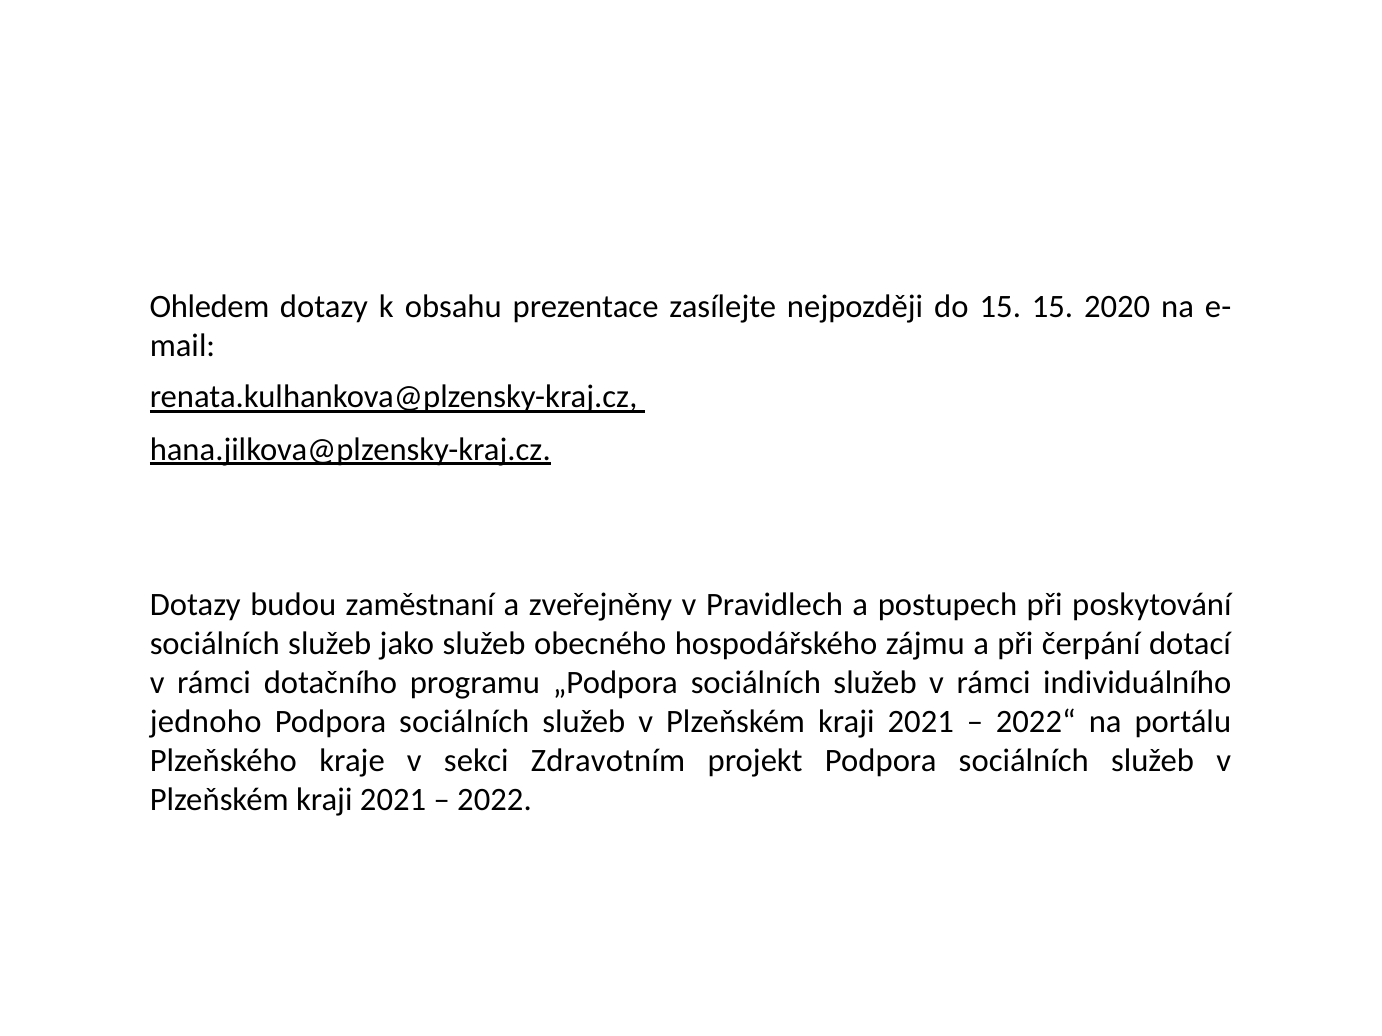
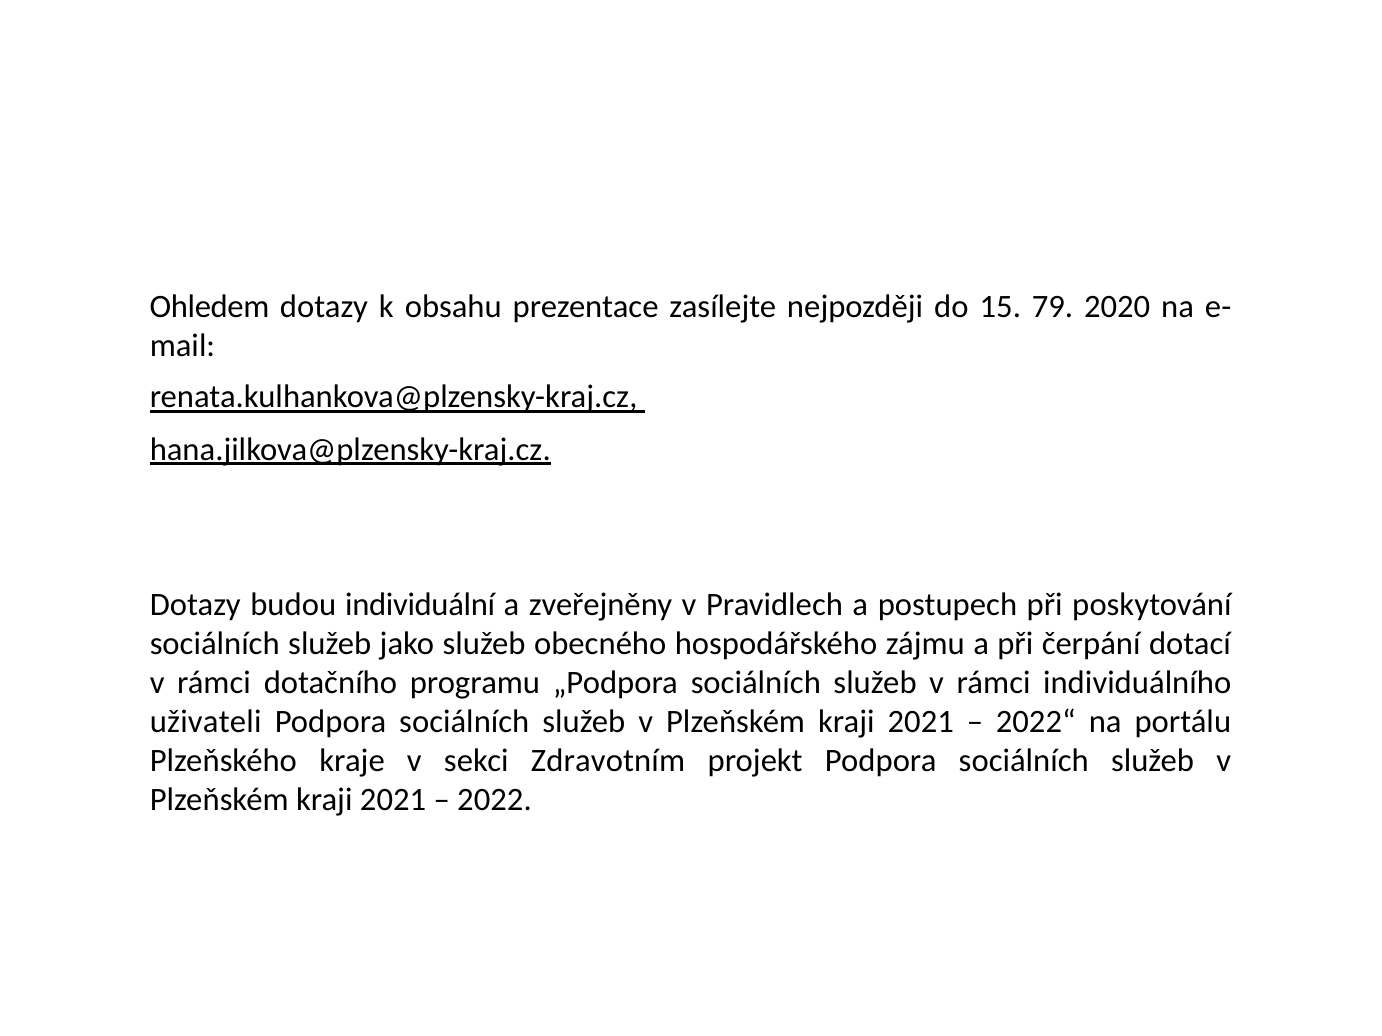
15 15: 15 -> 79
zaměstnaní: zaměstnaní -> individuální
jednoho: jednoho -> uživateli
